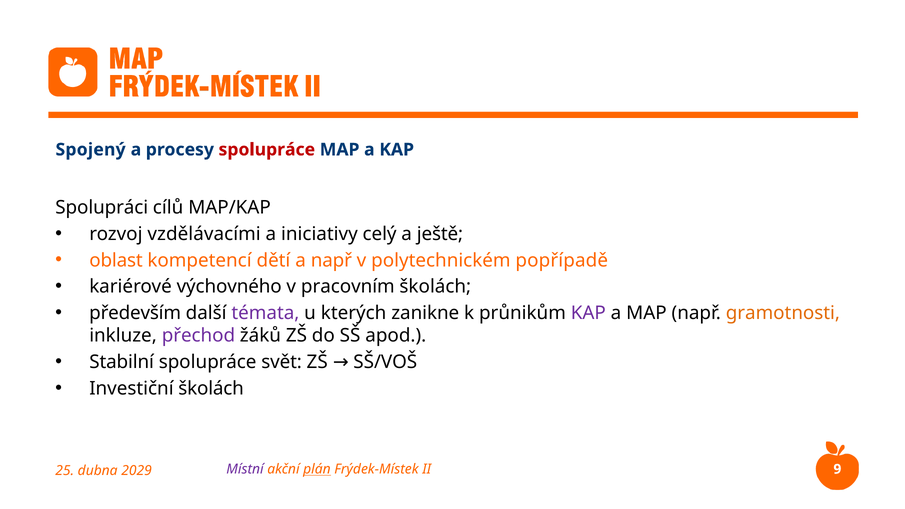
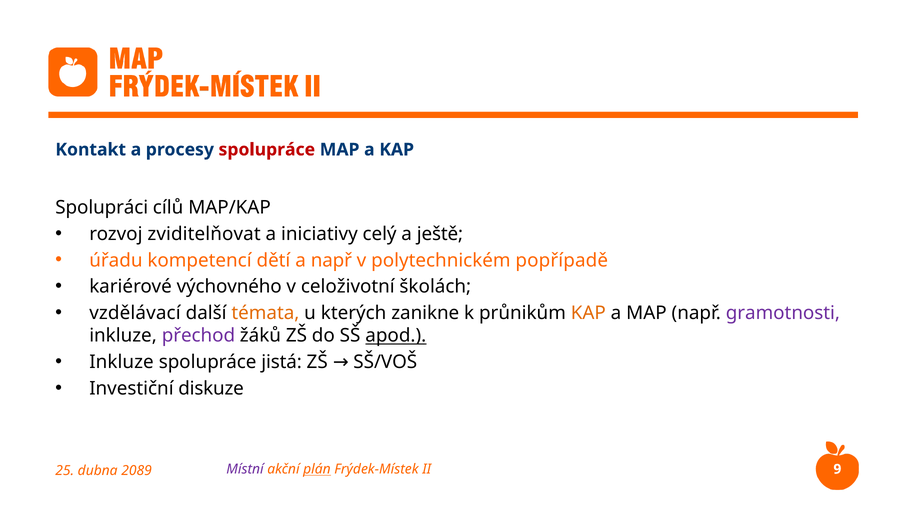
Spojený: Spojený -> Kontakt
vzdělávacími: vzdělávacími -> zviditelňovat
oblast: oblast -> úřadu
pracovním: pracovním -> celoživotní
především: především -> vzdělávací
témata colour: purple -> orange
KAP at (588, 313) colour: purple -> orange
gramotnosti colour: orange -> purple
apod underline: none -> present
Stabilní at (122, 362): Stabilní -> Inkluze
svět: svět -> jistá
Investiční školách: školách -> diskuze
2029: 2029 -> 2089
